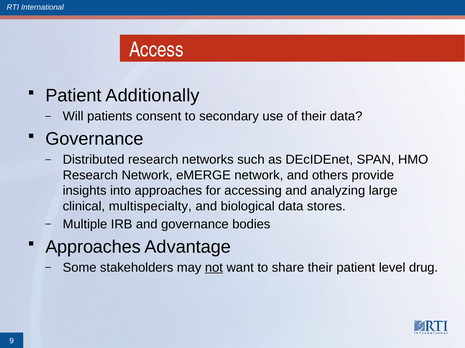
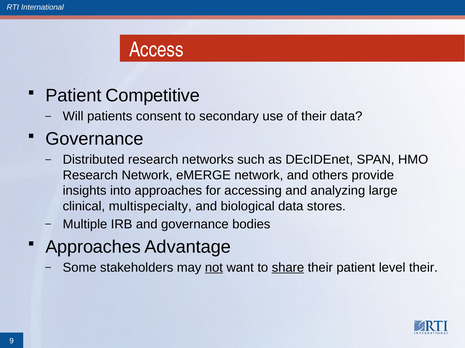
Additionally: Additionally -> Competitive
share underline: none -> present
level drug: drug -> their
